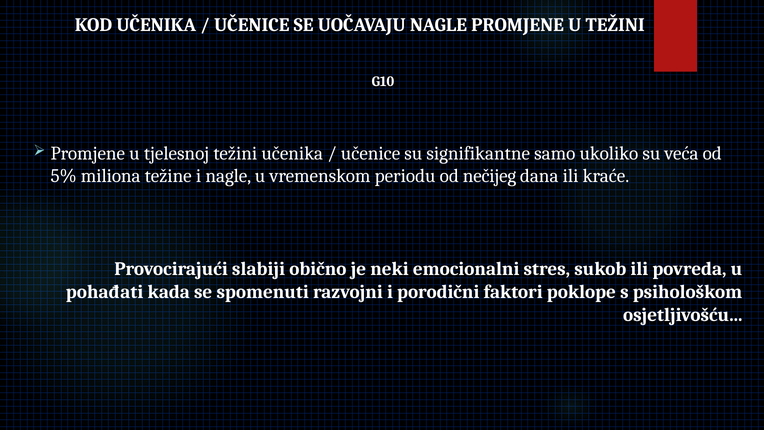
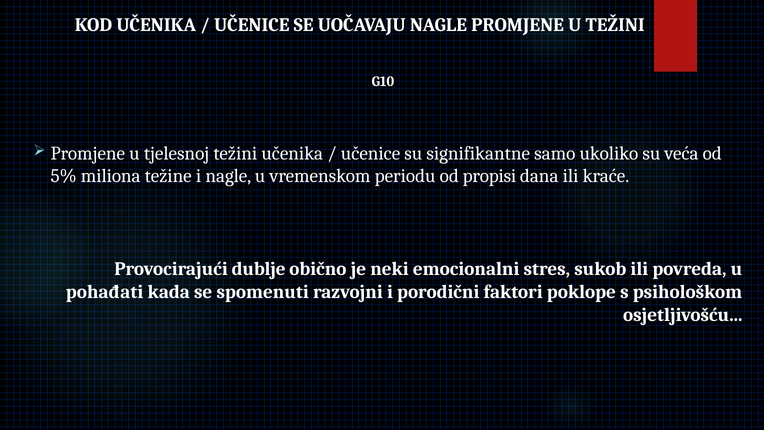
nečijeg: nečijeg -> propisi
slabiji: slabiji -> dublje
